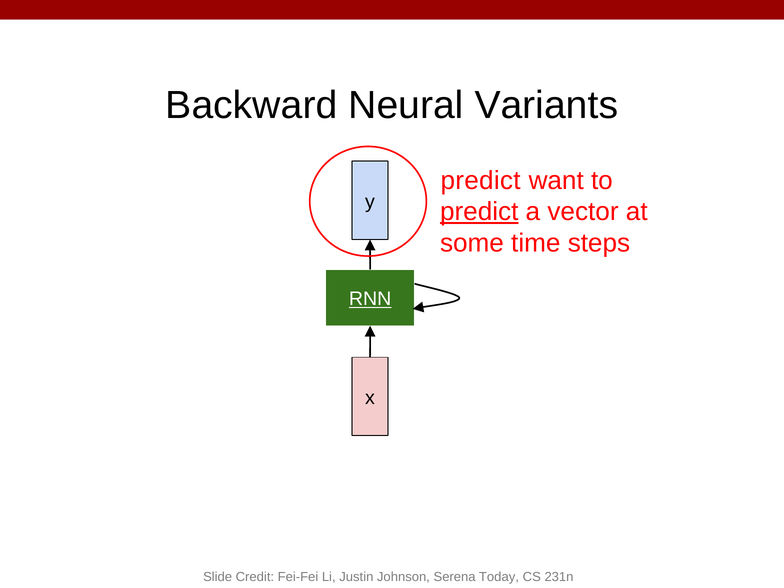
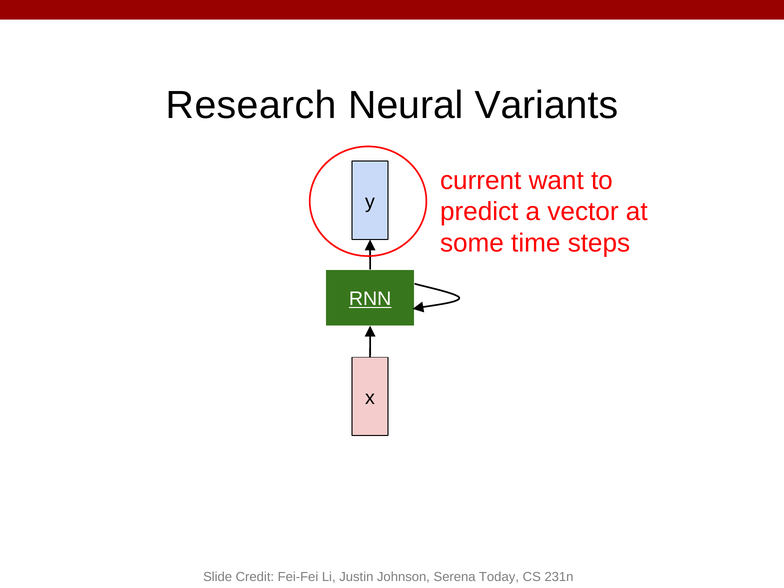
Backward: Backward -> Research
predict at (481, 180): predict -> current
predict at (479, 212) underline: present -> none
